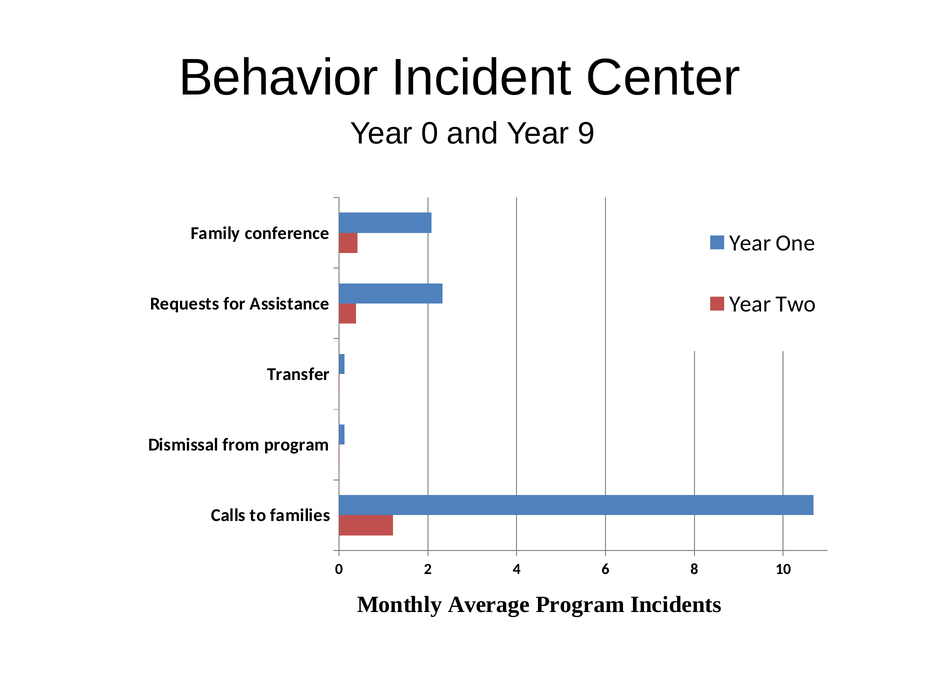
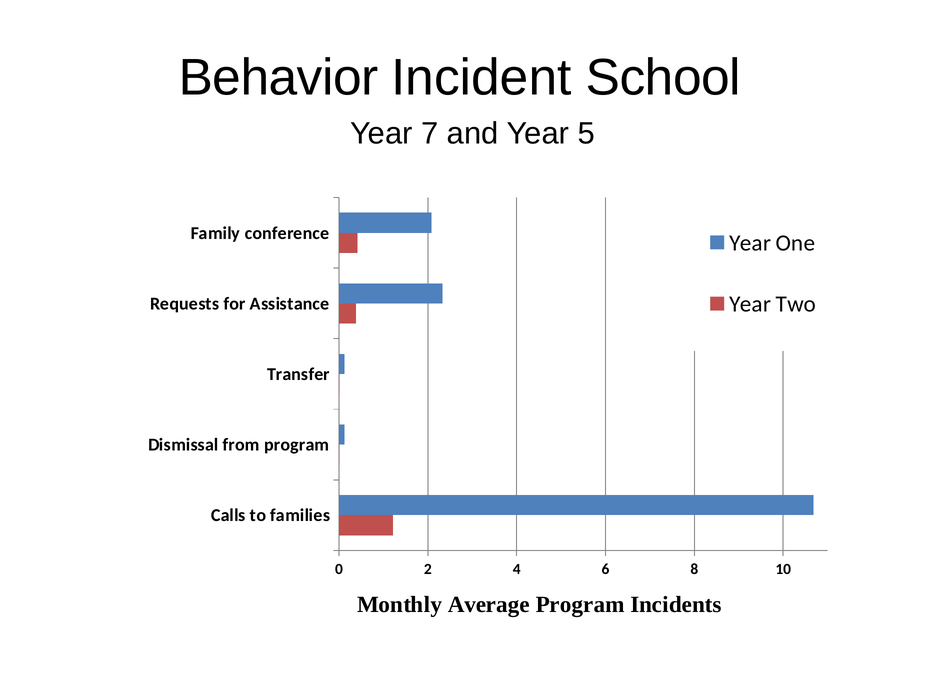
Center: Center -> School
Year 0: 0 -> 7
9: 9 -> 5
